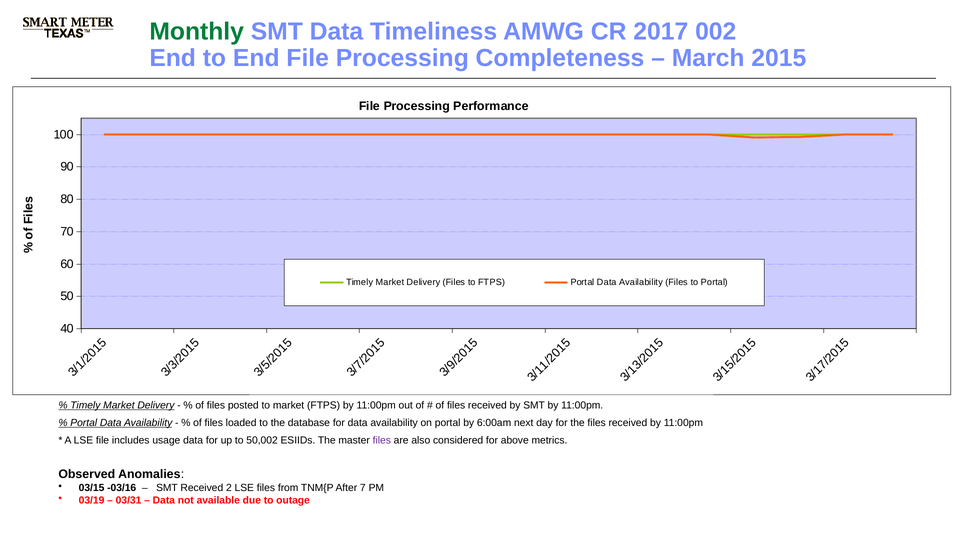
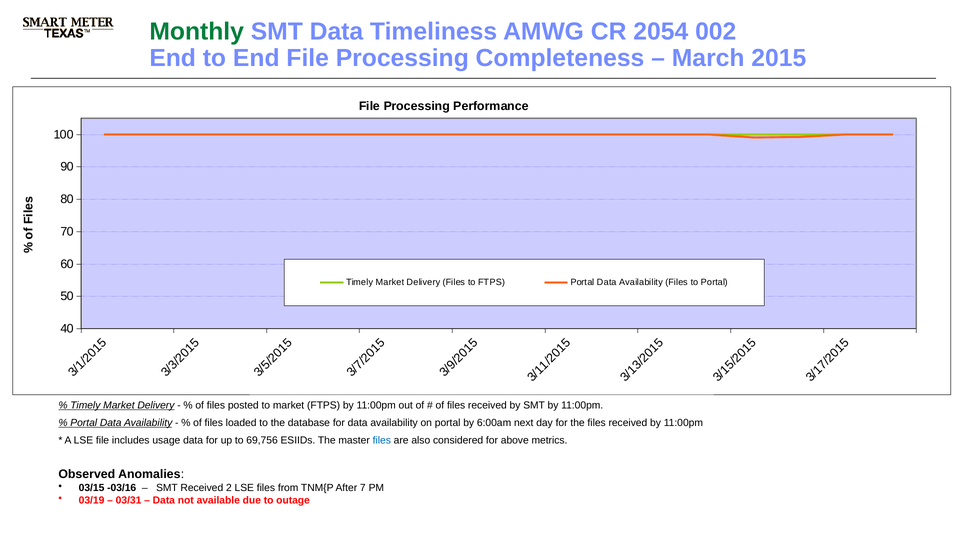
2017: 2017 -> 2054
50,002: 50,002 -> 69,756
files at (382, 441) colour: purple -> blue
